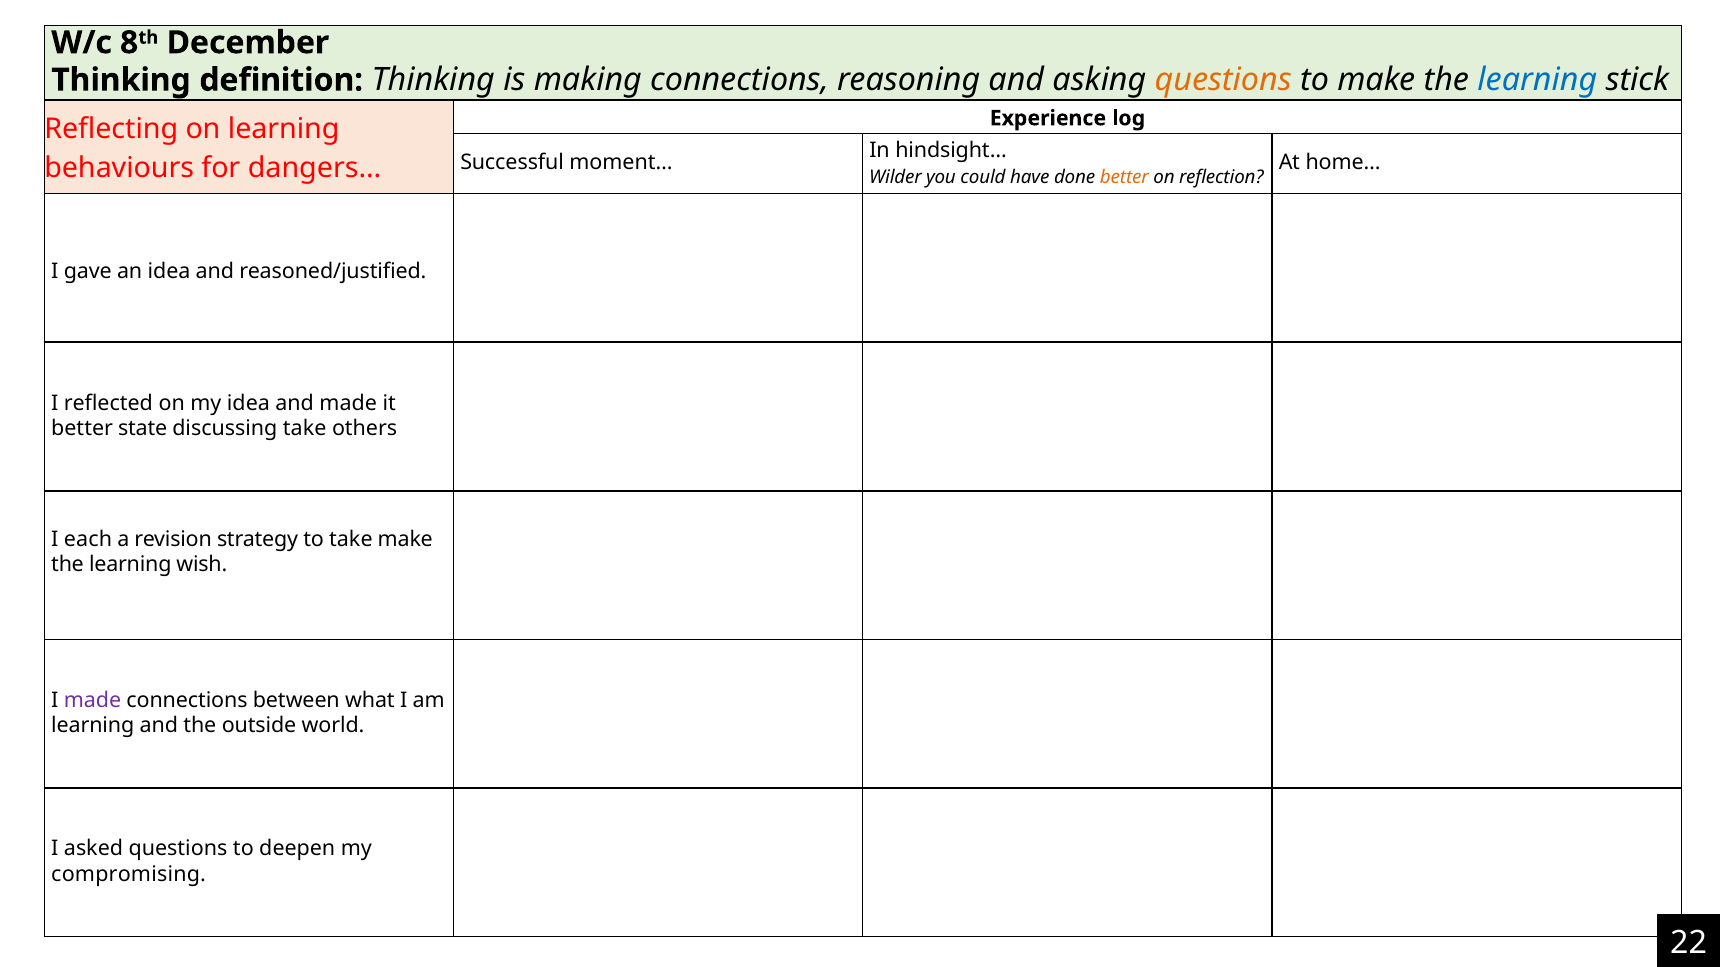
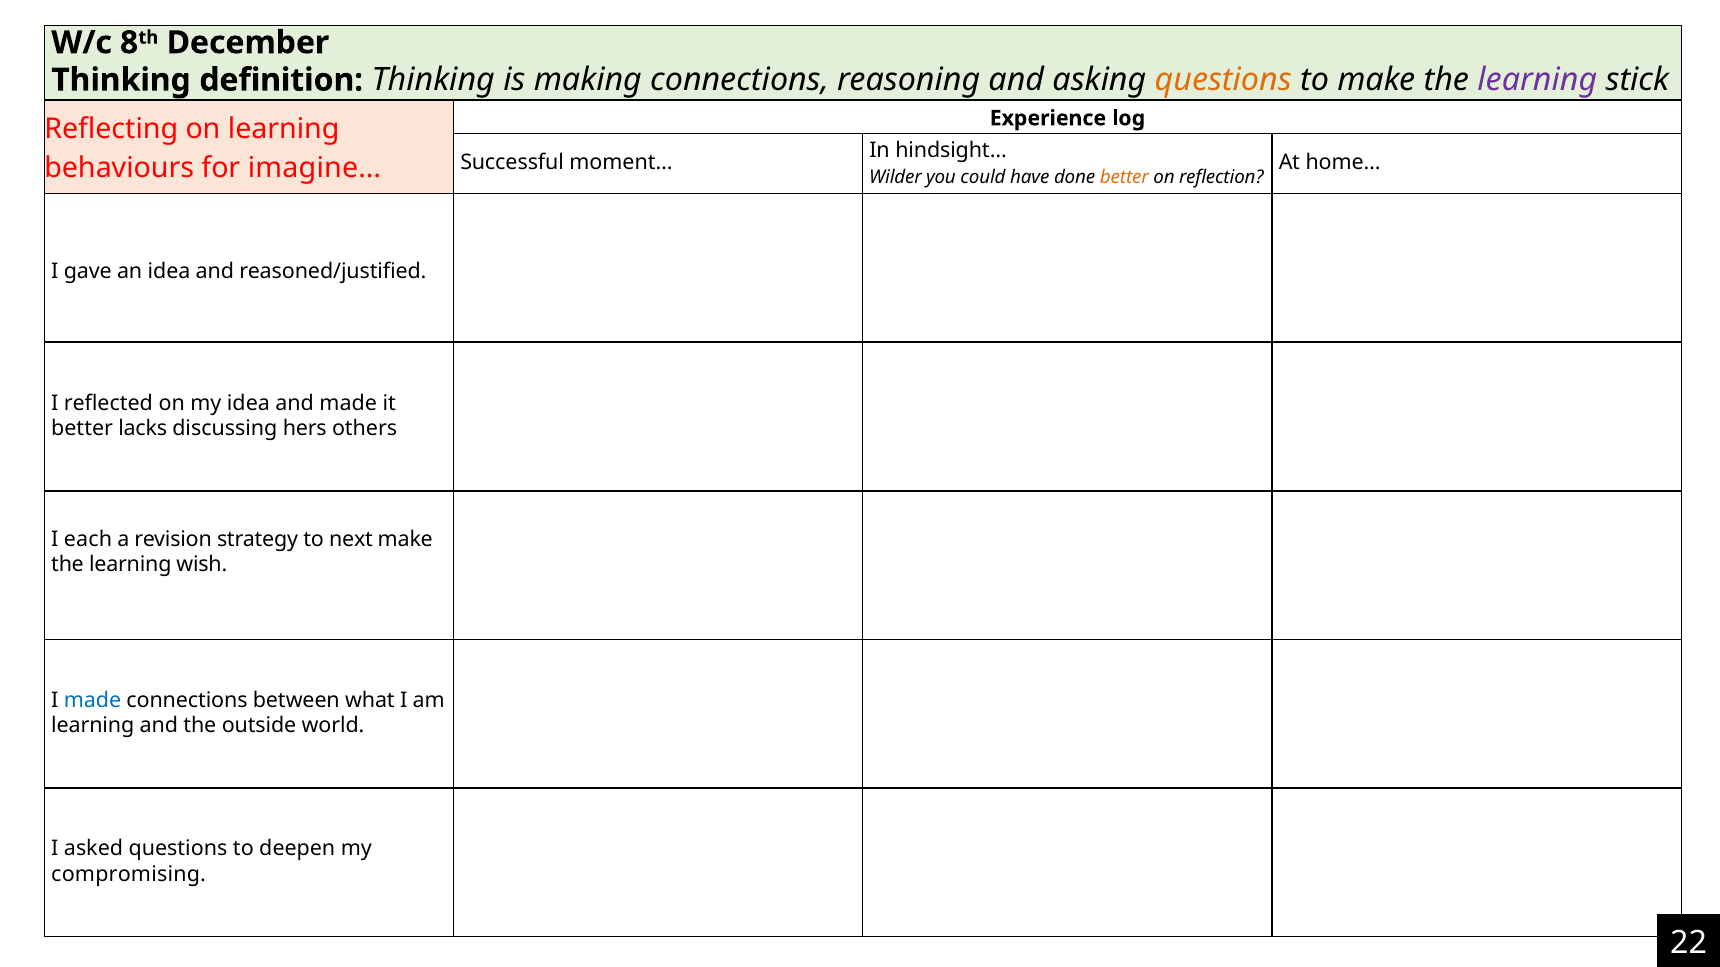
learning at (1537, 80) colour: blue -> purple
dangers…: dangers… -> imagine…
state: state -> lacks
discussing take: take -> hers
to take: take -> next
made at (93, 701) colour: purple -> blue
